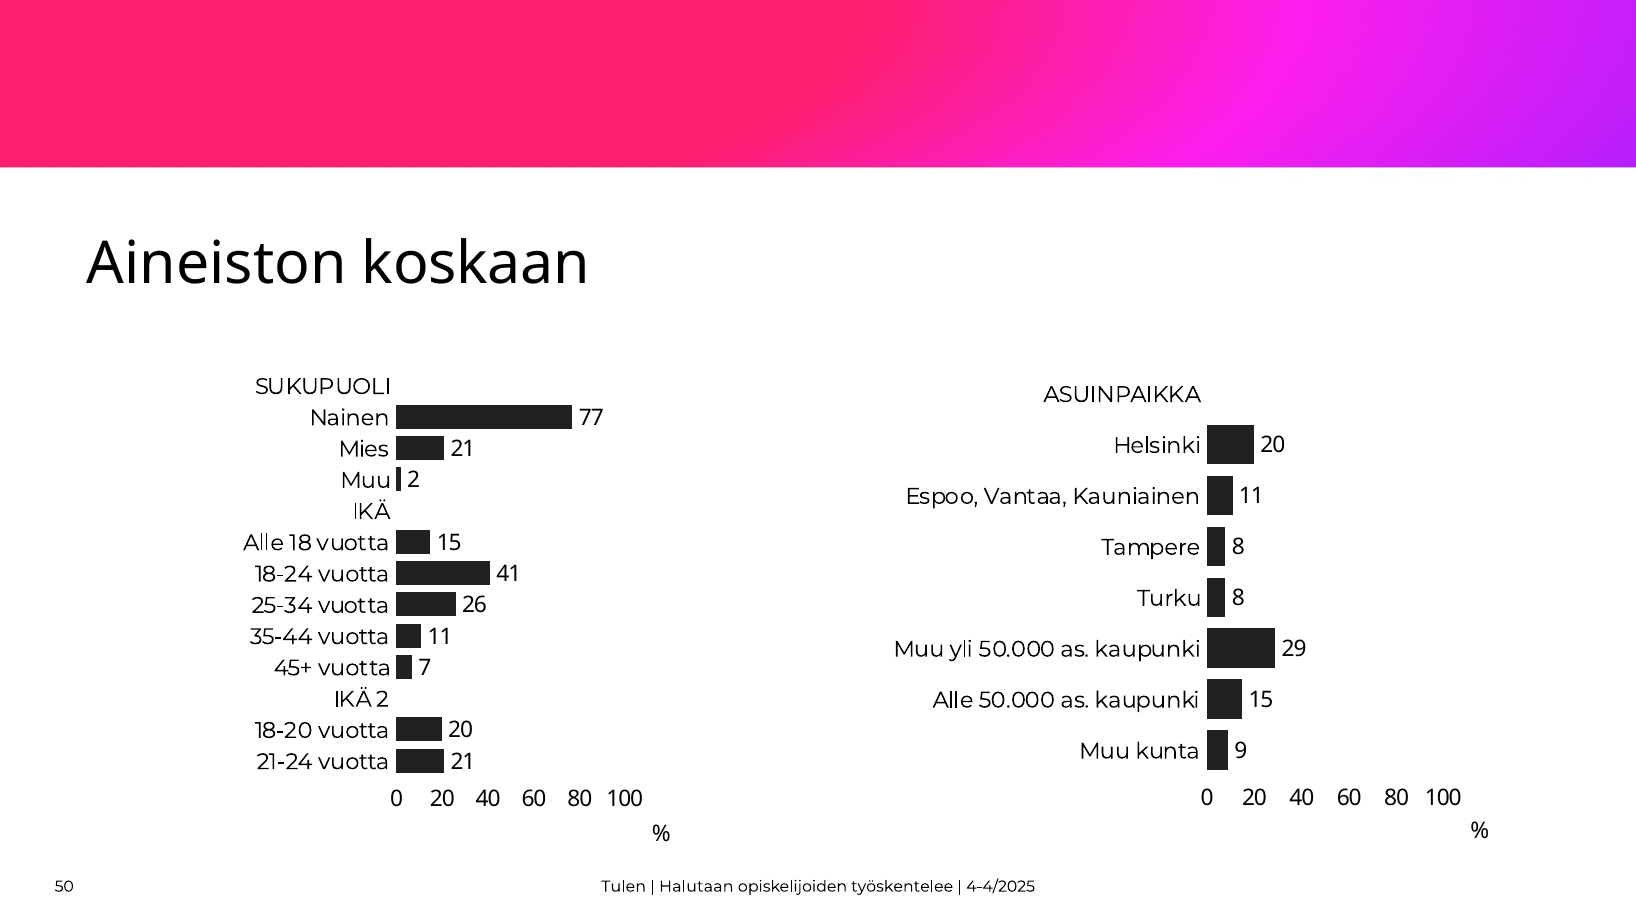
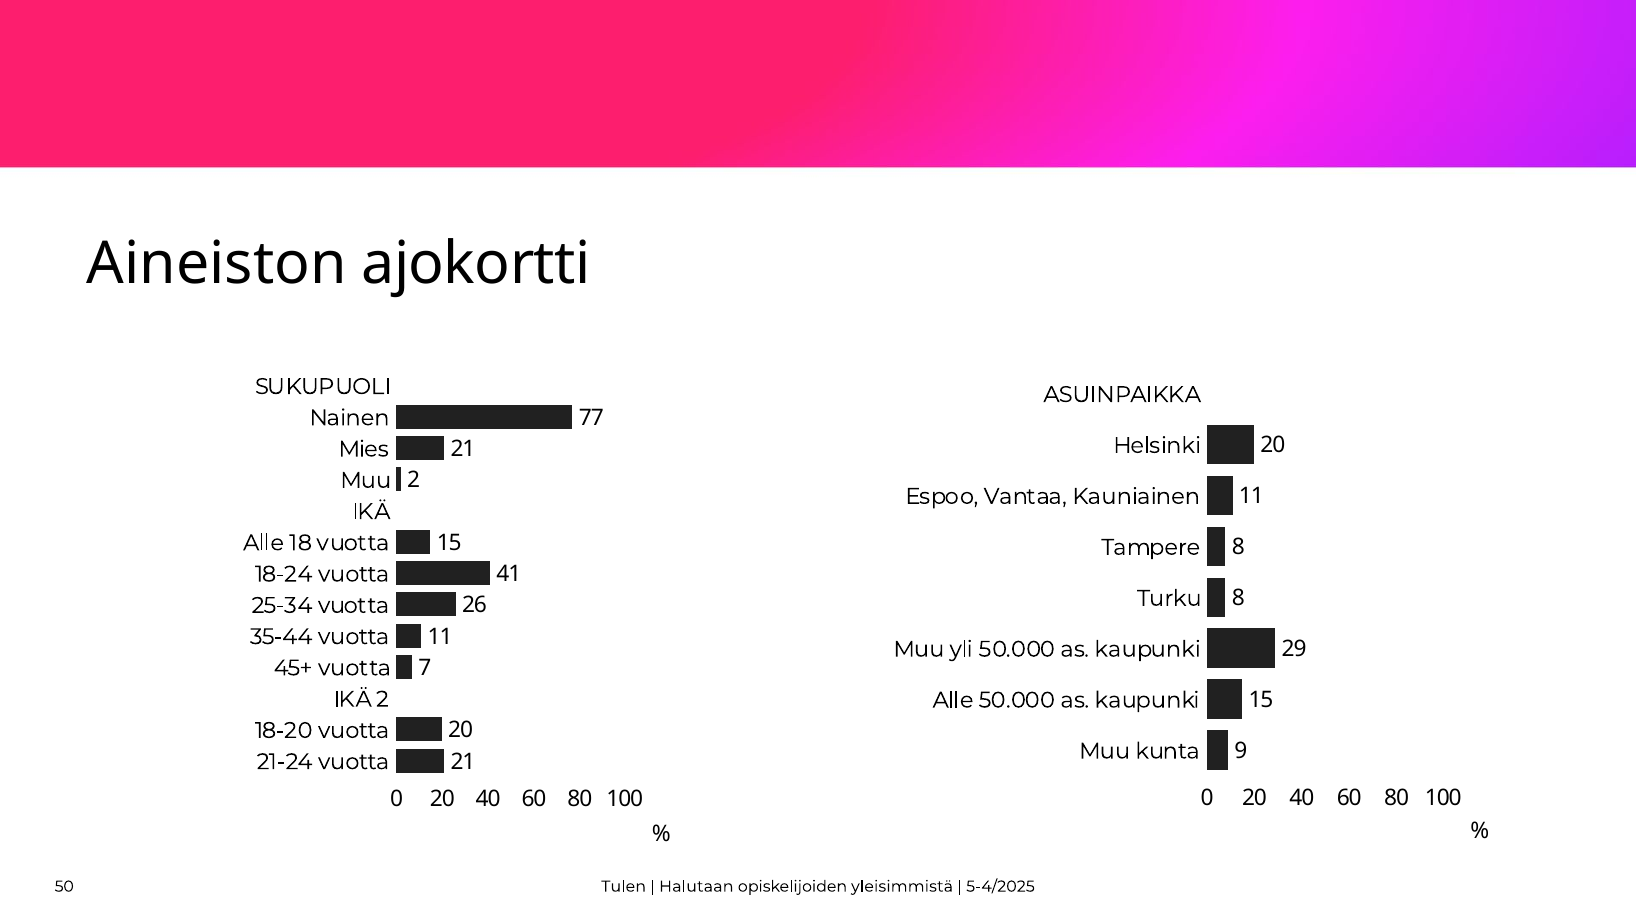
koskaan: koskaan -> ajokortti
työskentelee: työskentelee -> yleisimmistä
4-4/2025: 4-4/2025 -> 5-4/2025
